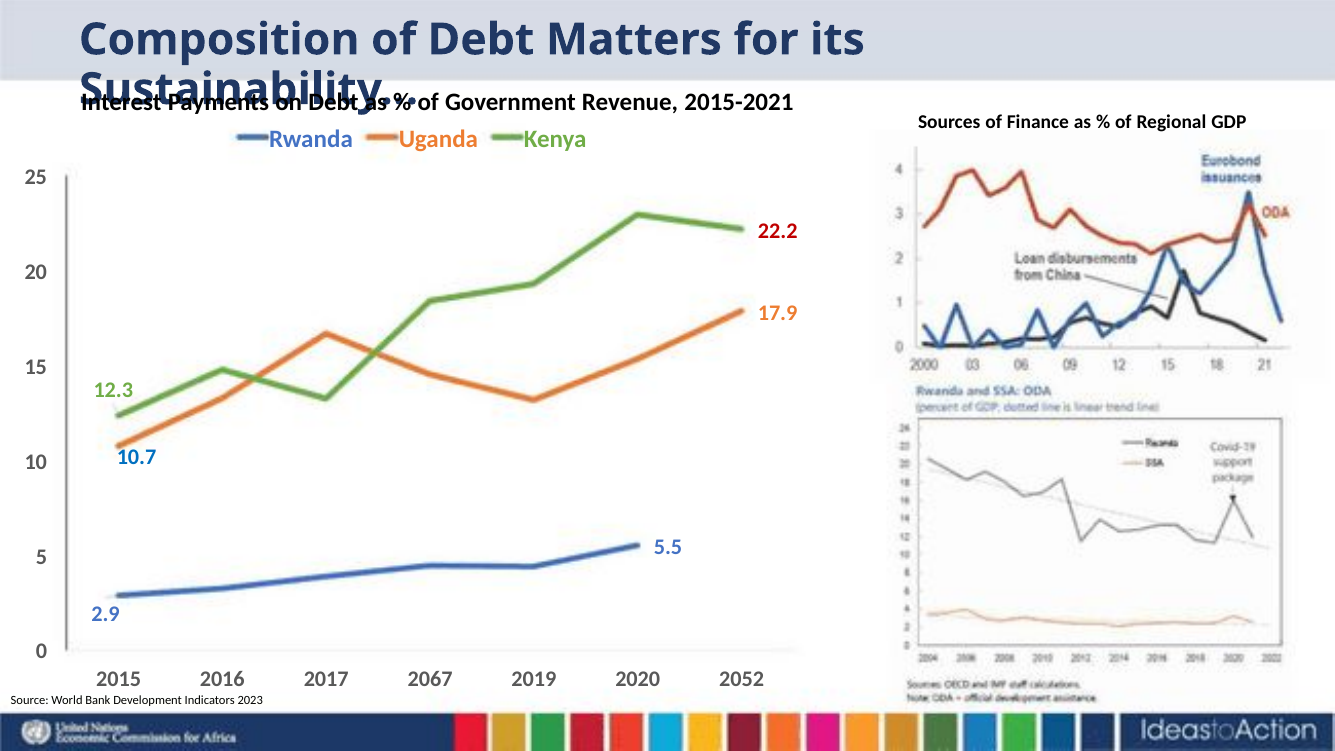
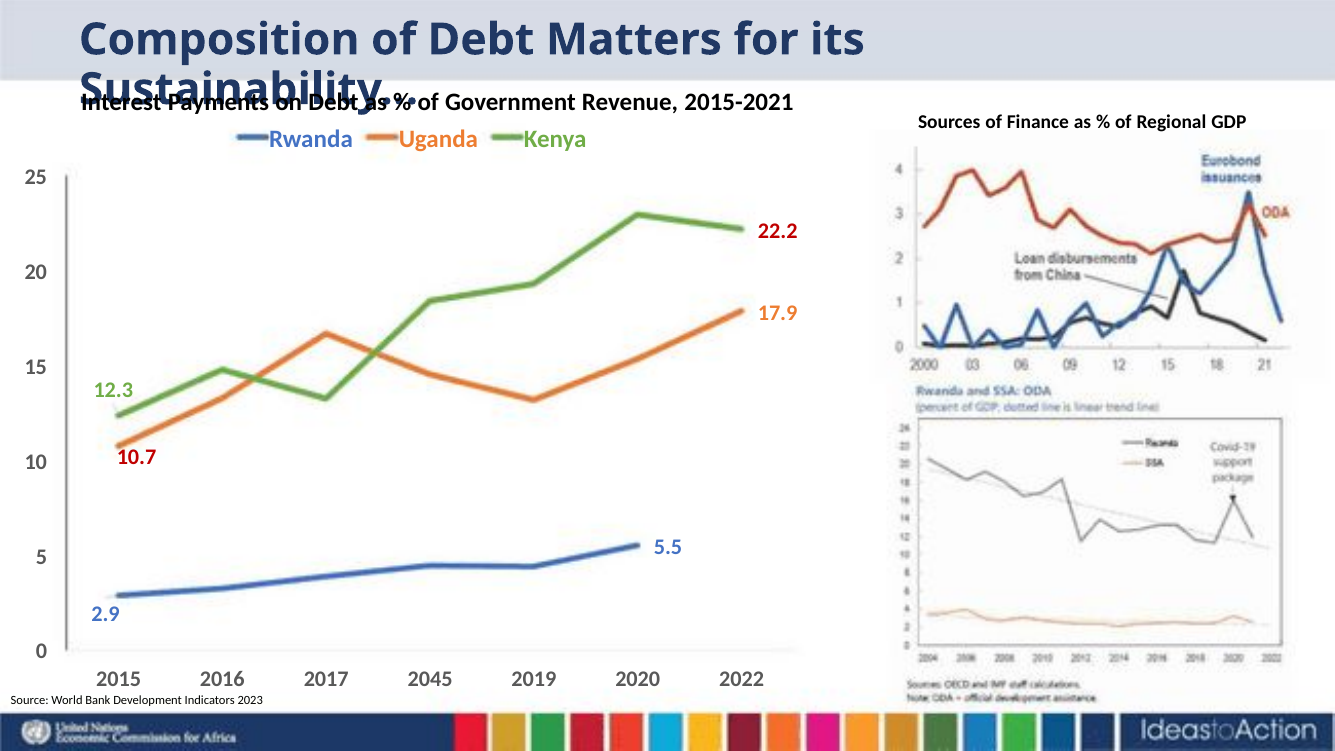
10.7 colour: blue -> red
2067: 2067 -> 2045
2052: 2052 -> 2022
